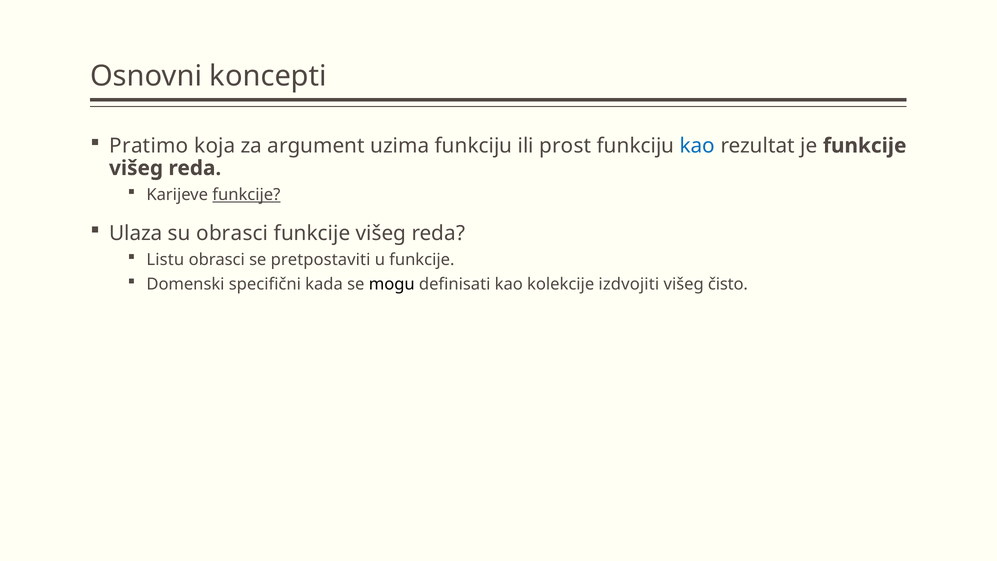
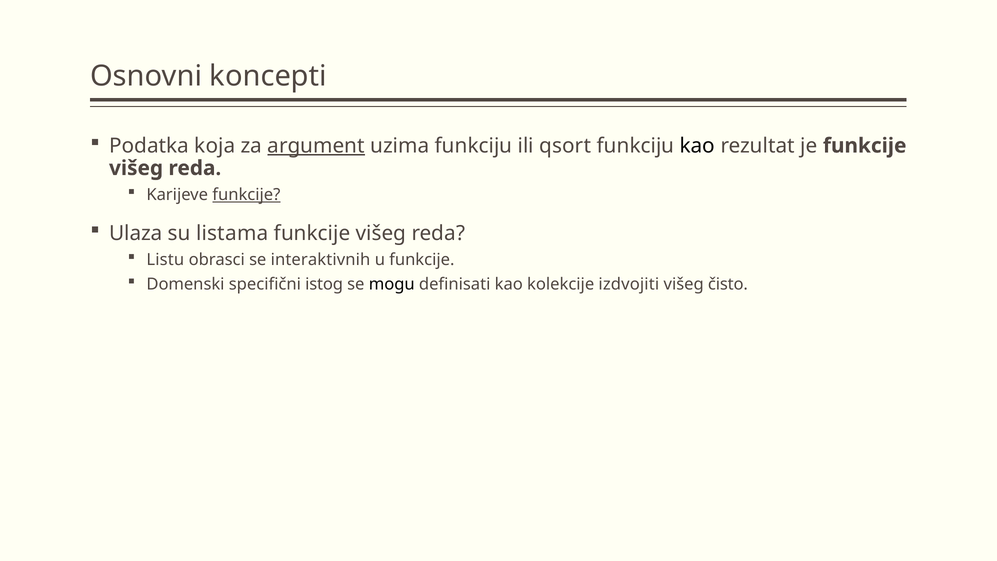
Pratimo: Pratimo -> Podatka
argument underline: none -> present
prost: prost -> qsort
kao at (697, 146) colour: blue -> black
su obrasci: obrasci -> listama
pretpostaviti: pretpostaviti -> interaktivnih
kada: kada -> istog
